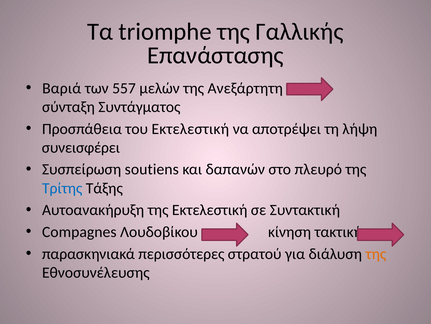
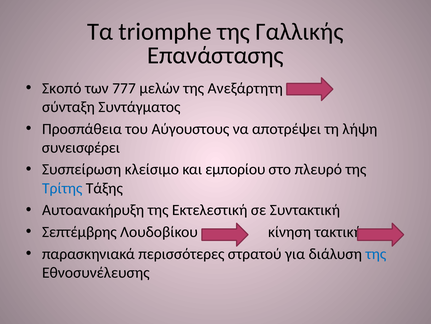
Βαριά: Βαριά -> Σκοπό
557: 557 -> 777
του Εκτελεστική: Εκτελεστική -> Αύγουστους
soutiens: soutiens -> κλείσιμο
δαπανών: δαπανών -> εμπορίου
Compagnes: Compagnes -> Σεπτέμβρης
της at (376, 253) colour: orange -> blue
